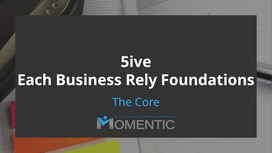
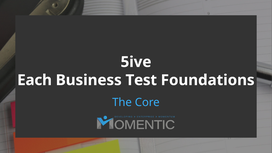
Rely: Rely -> Test
